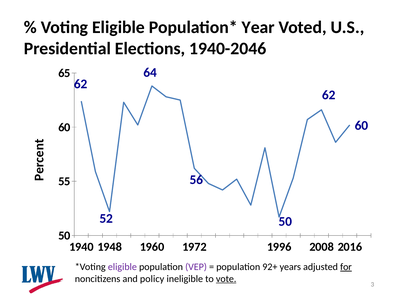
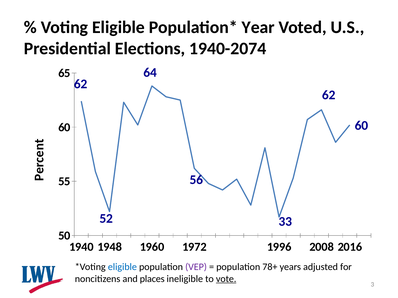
1940-2046: 1940-2046 -> 1940-2074
52 50: 50 -> 33
eligible at (122, 267) colour: purple -> blue
92+: 92+ -> 78+
for underline: present -> none
policy: policy -> places
